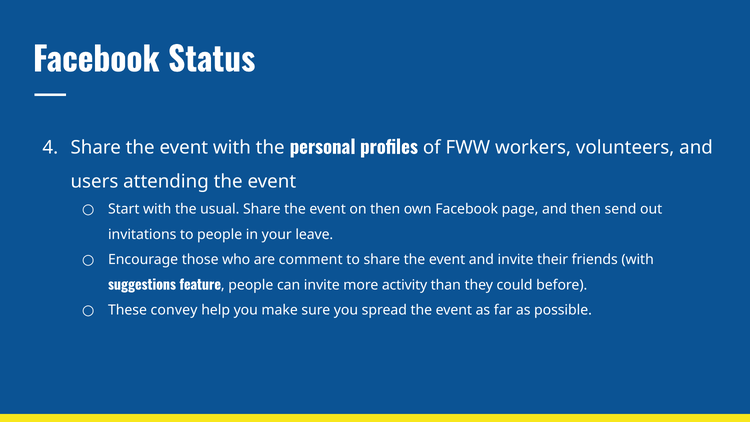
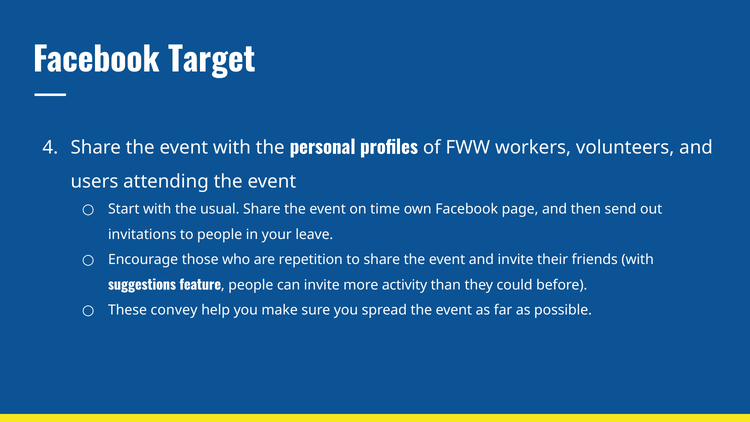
Status: Status -> Target
on then: then -> time
comment: comment -> repetition
